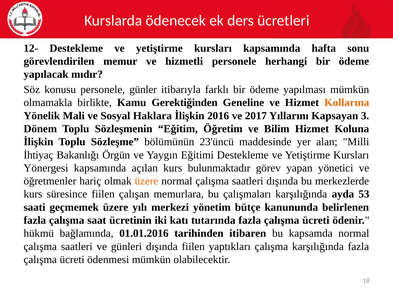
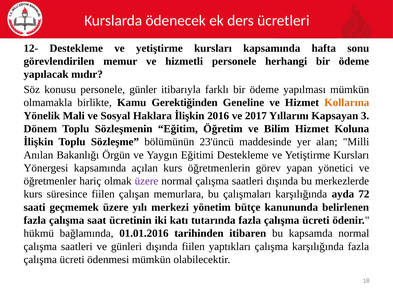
İhtiyaç: İhtiyaç -> Anılan
bulunmaktadır: bulunmaktadır -> öğretmenlerin
üzere at (147, 182) colour: orange -> purple
53: 53 -> 72
